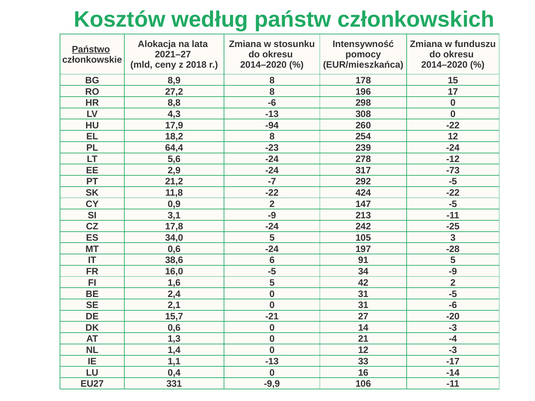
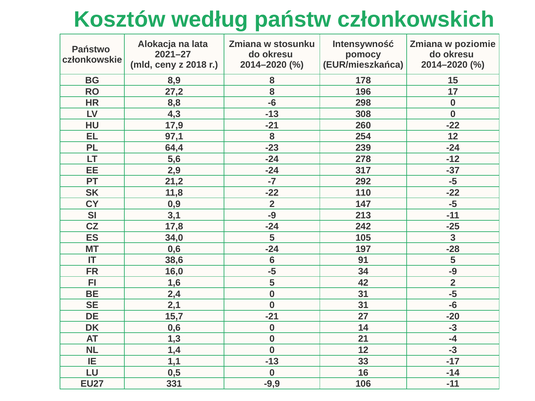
funduszu: funduszu -> poziomie
Państwo underline: present -> none
17,9 -94: -94 -> -21
18,2: 18,2 -> 97,1
-73: -73 -> -37
424: 424 -> 110
0,4: 0,4 -> 0,5
